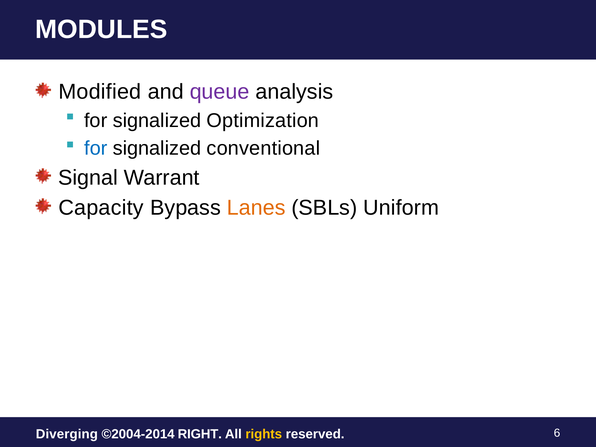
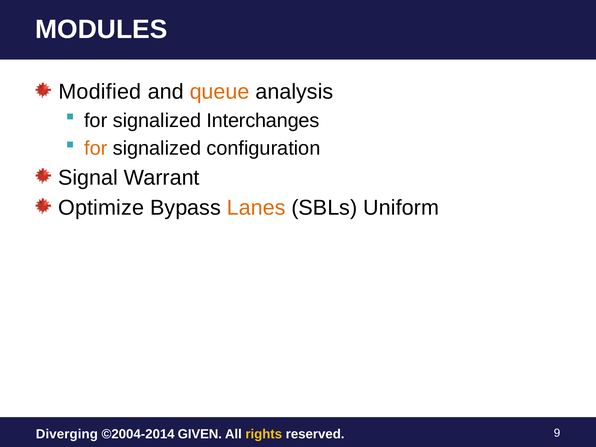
queue colour: purple -> orange
Optimization: Optimization -> Interchanges
for at (96, 148) colour: blue -> orange
conventional: conventional -> configuration
Capacity: Capacity -> Optimize
RIGHT: RIGHT -> GIVEN
6: 6 -> 9
